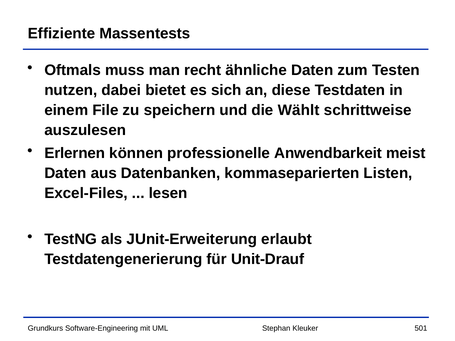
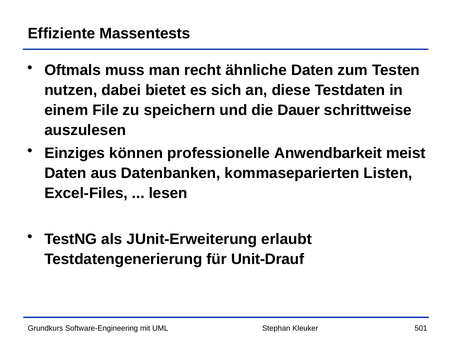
Wählt: Wählt -> Dauer
Erlernen: Erlernen -> Einziges
